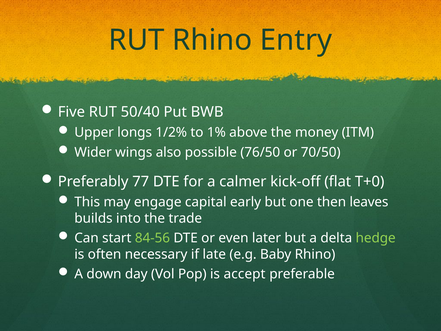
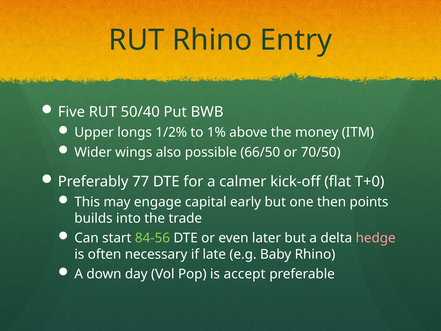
76/50: 76/50 -> 66/50
leaves: leaves -> points
hedge colour: light green -> pink
